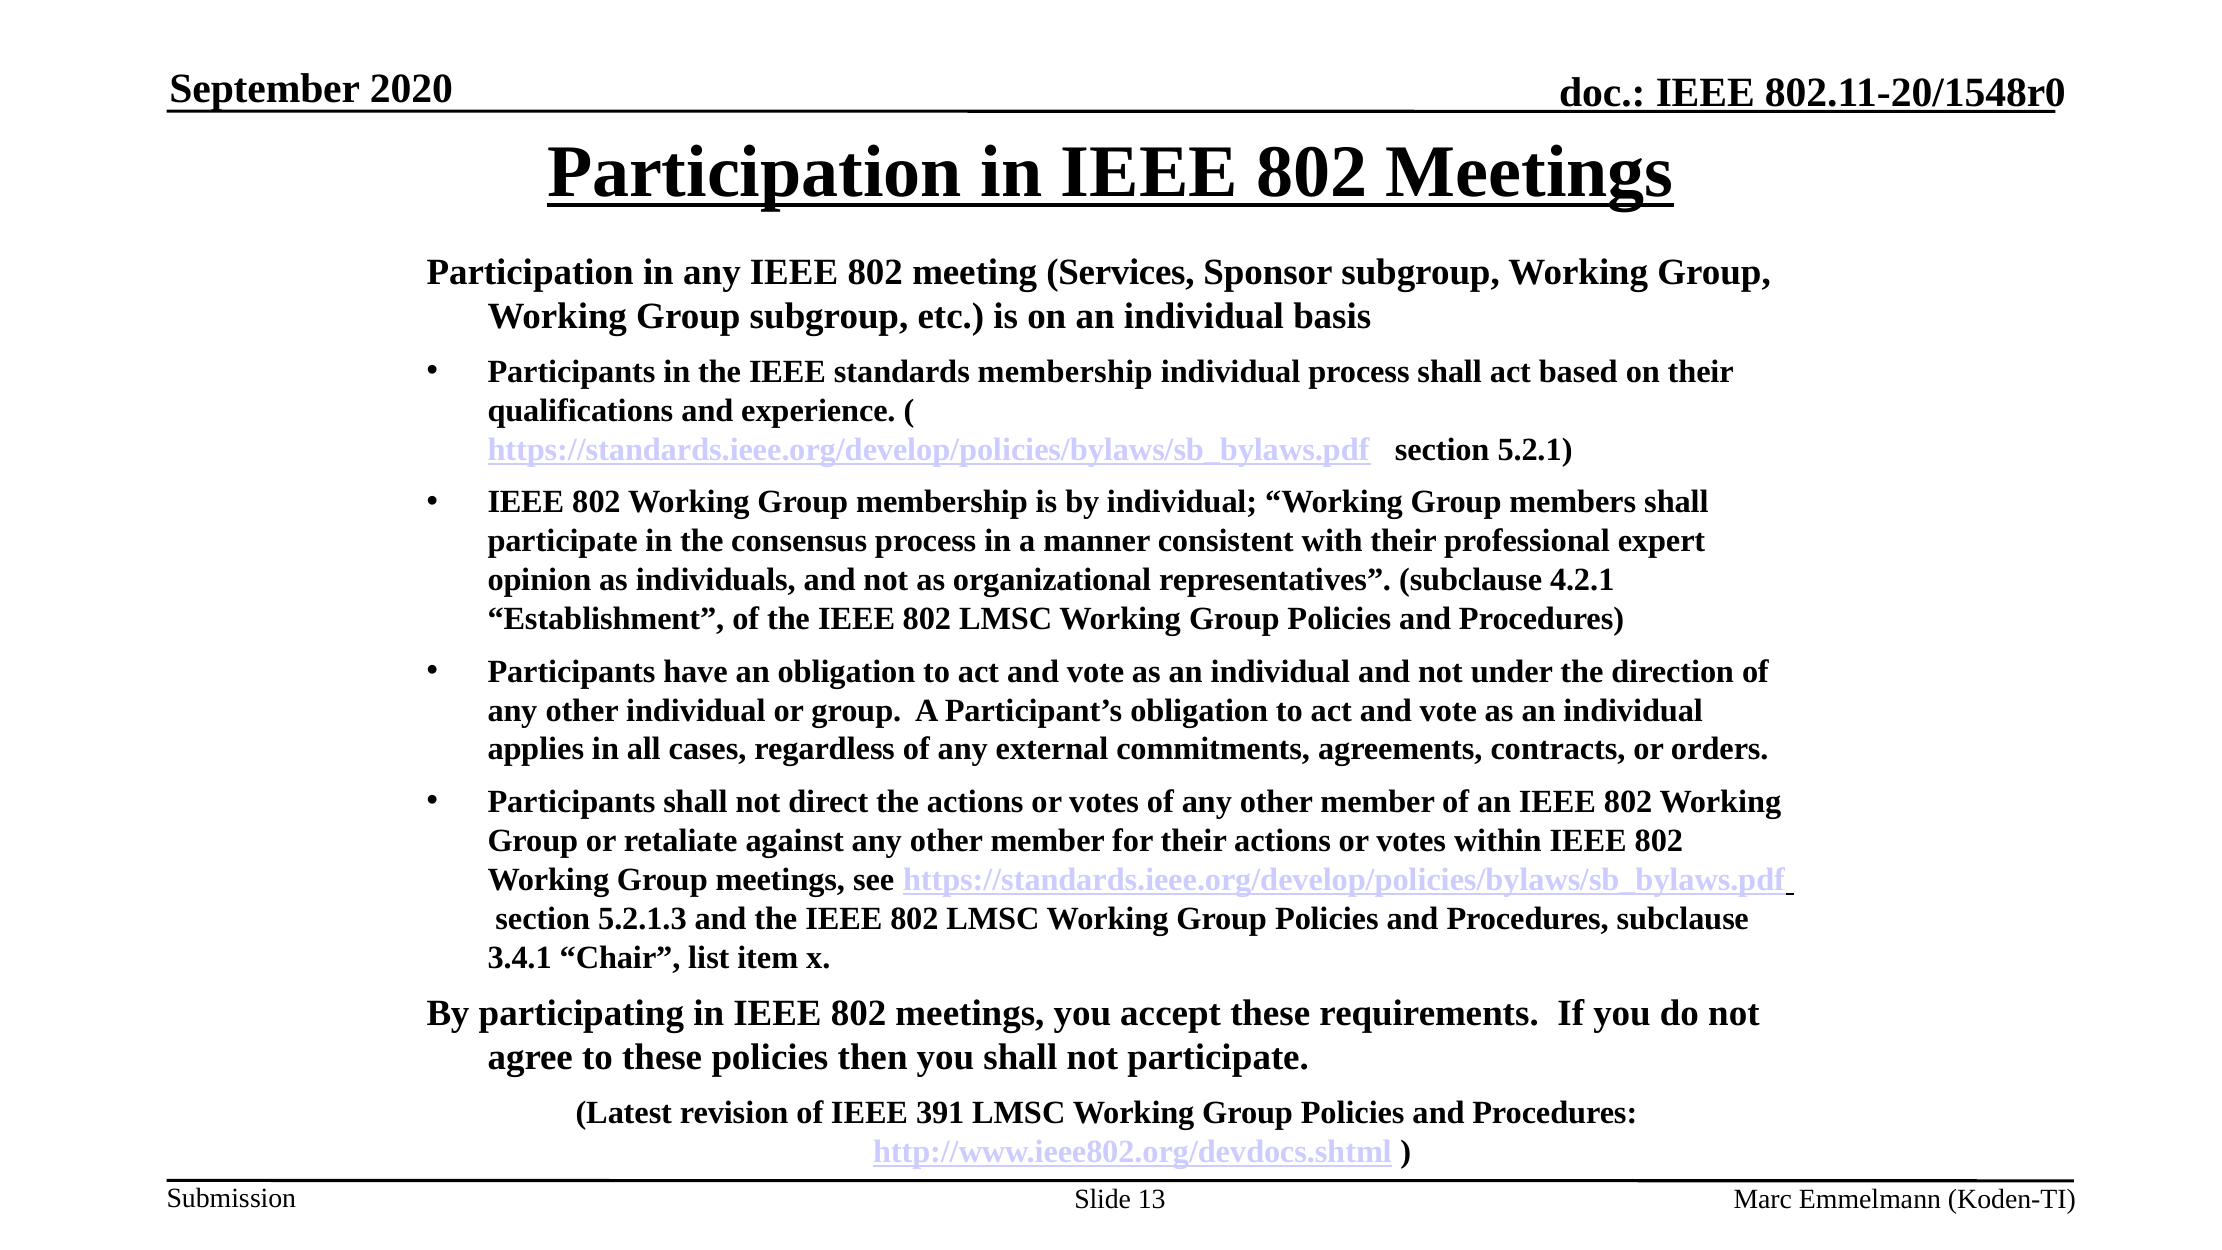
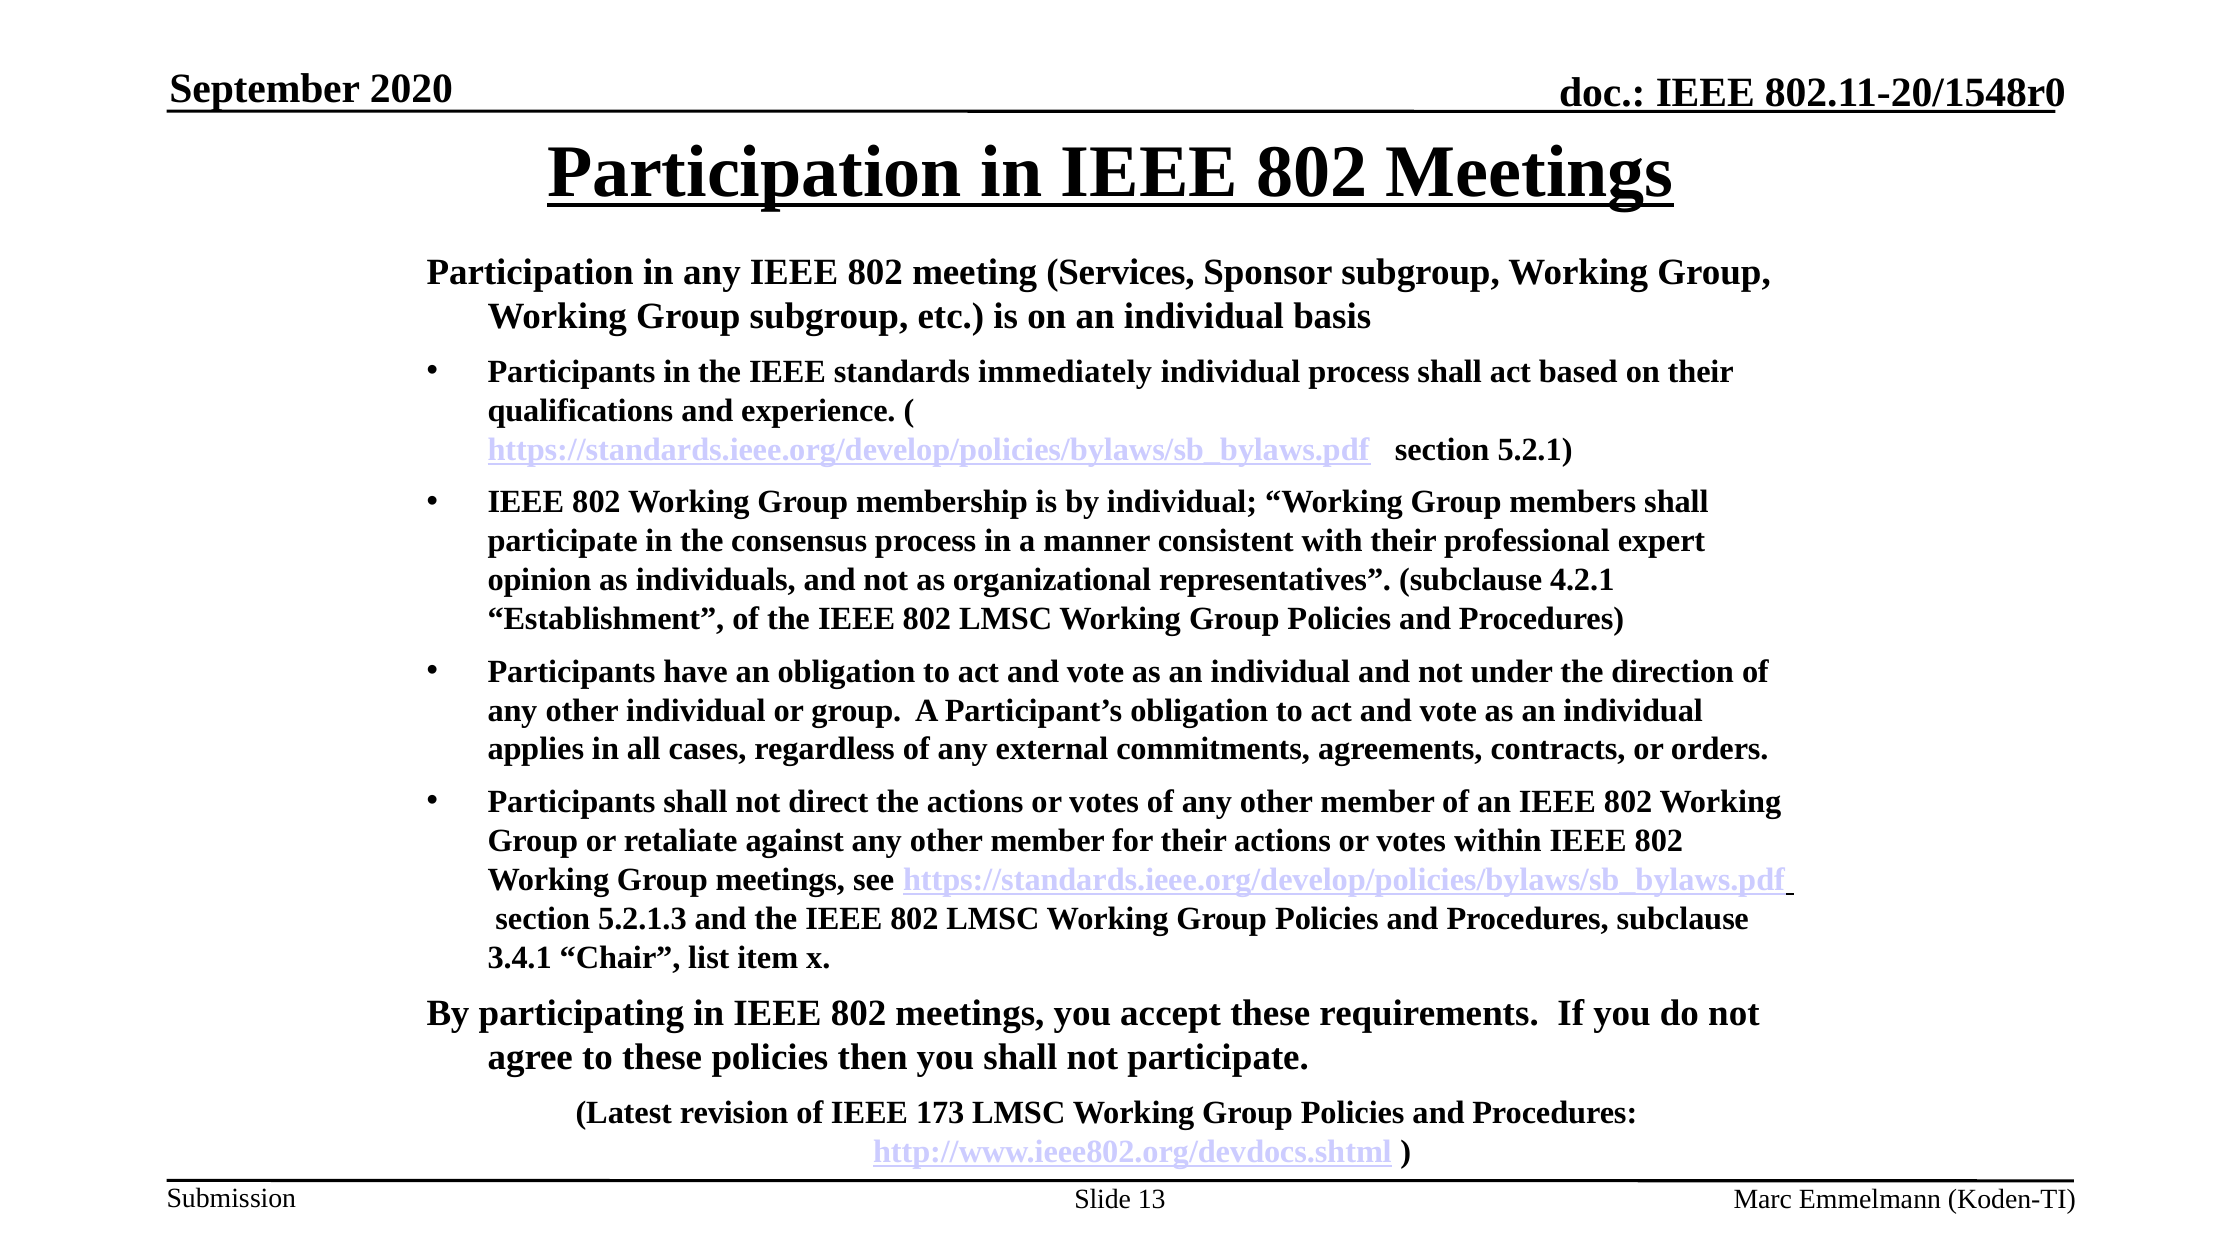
standards membership: membership -> immediately
391: 391 -> 173
